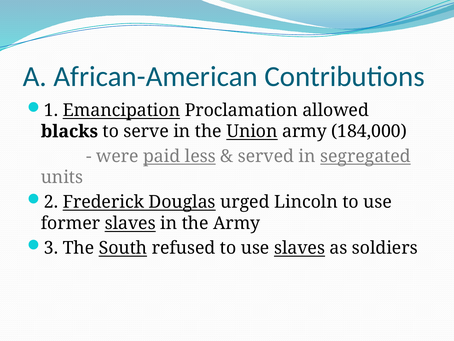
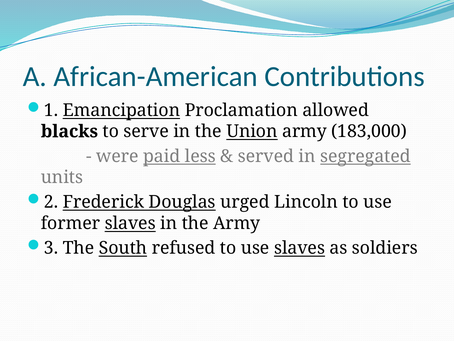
184,000: 184,000 -> 183,000
